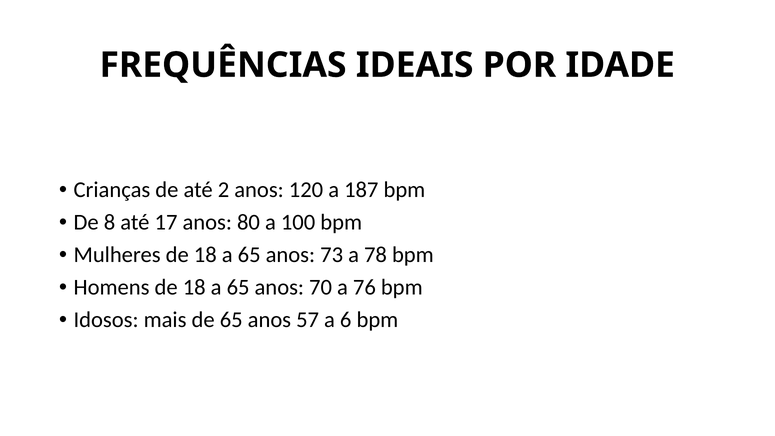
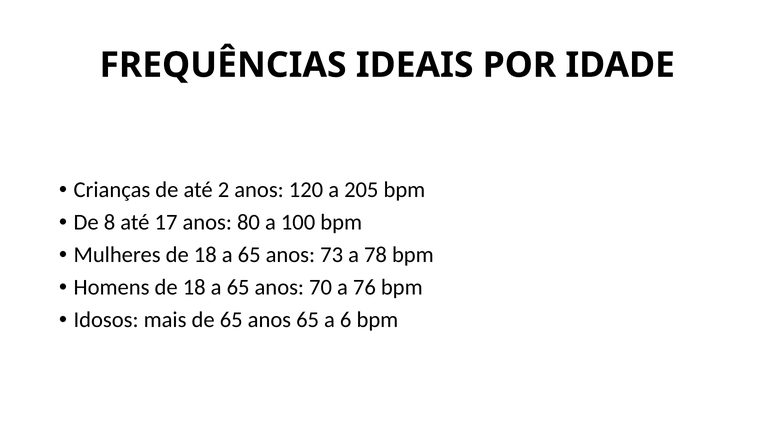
187: 187 -> 205
anos 57: 57 -> 65
